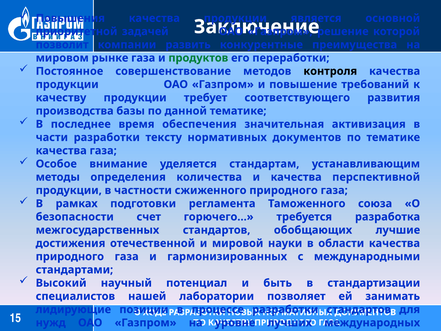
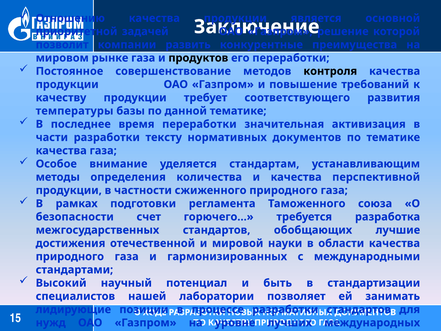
Повышения: Повышения -> Отношению
продуктов colour: green -> black
производства: производства -> температуры
время обеспечения: обеспечения -> переработки
